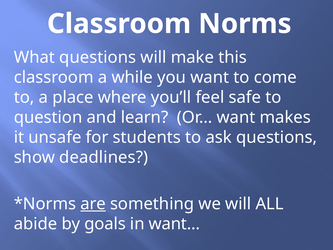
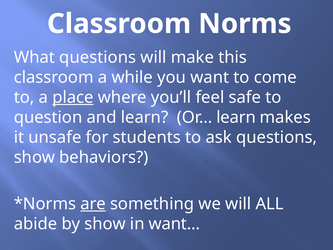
place underline: none -> present
Or… want: want -> learn
deadlines: deadlines -> behaviors
by goals: goals -> show
